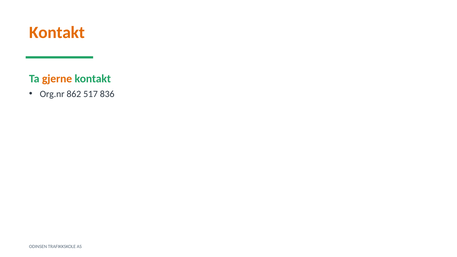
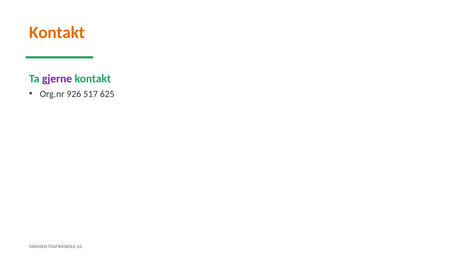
gjerne colour: orange -> purple
862: 862 -> 926
836: 836 -> 625
